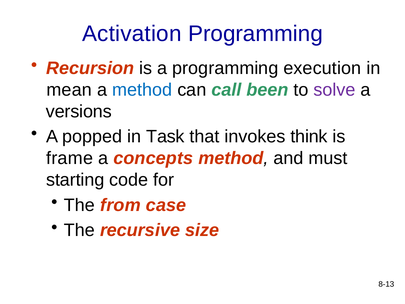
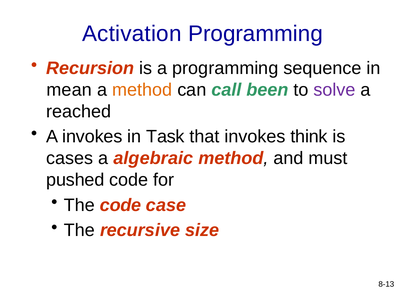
execution: execution -> sequence
method at (142, 90) colour: blue -> orange
versions: versions -> reached
A popped: popped -> invokes
frame: frame -> cases
concepts: concepts -> algebraic
starting: starting -> pushed
The from: from -> code
